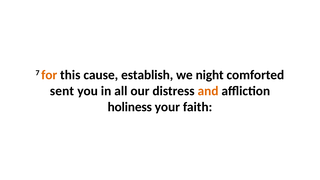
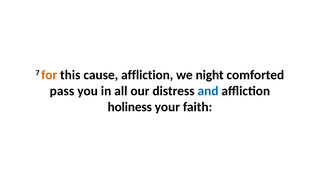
cause establish: establish -> affliction
sent: sent -> pass
and colour: orange -> blue
